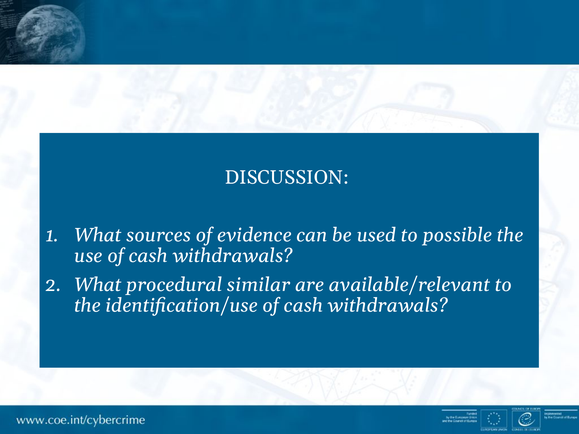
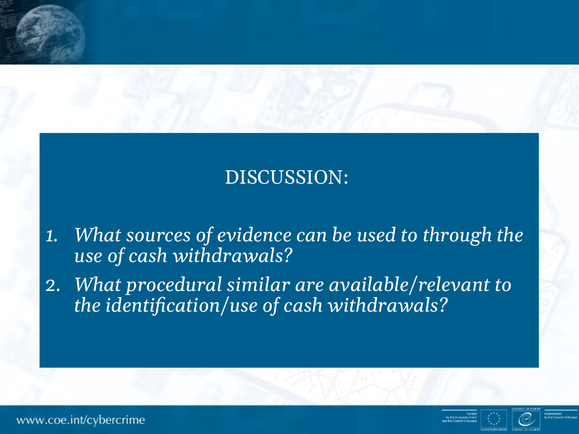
possible: possible -> through
